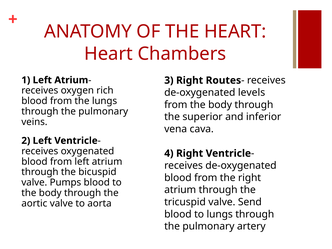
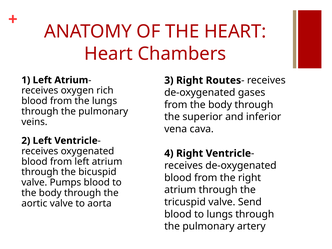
levels: levels -> gases
